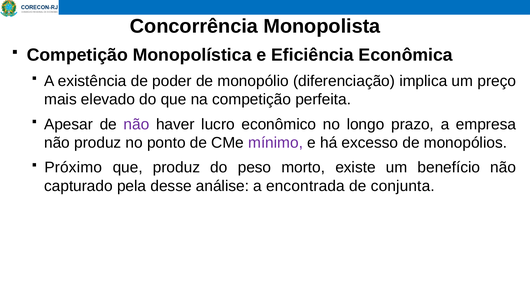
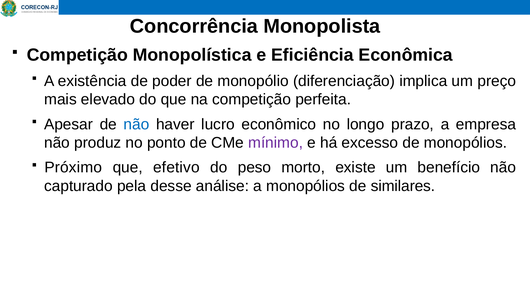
não at (136, 124) colour: purple -> blue
que produz: produz -> efetivo
a encontrada: encontrada -> monopólios
conjunta: conjunta -> similares
